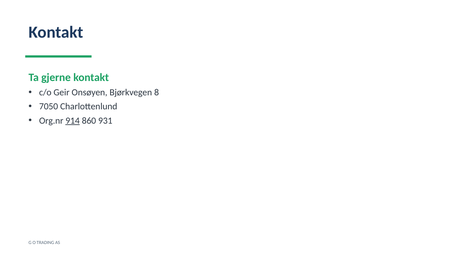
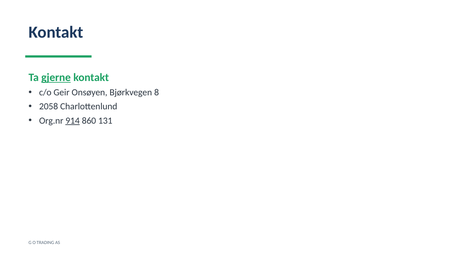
gjerne underline: none -> present
7050: 7050 -> 2058
931: 931 -> 131
